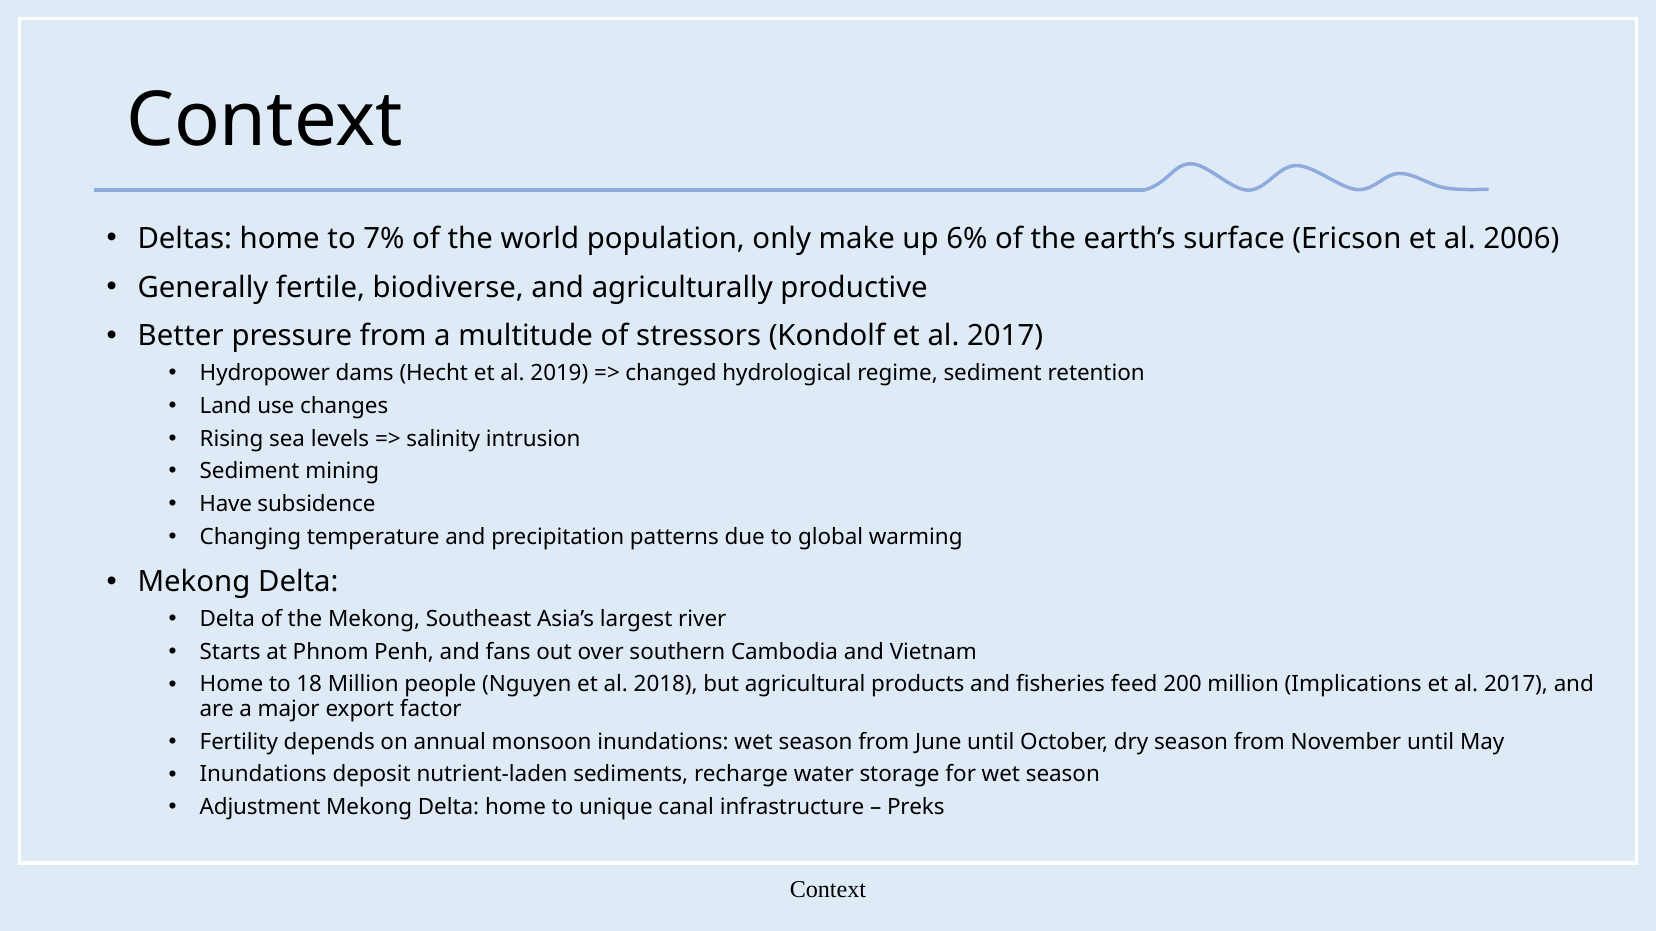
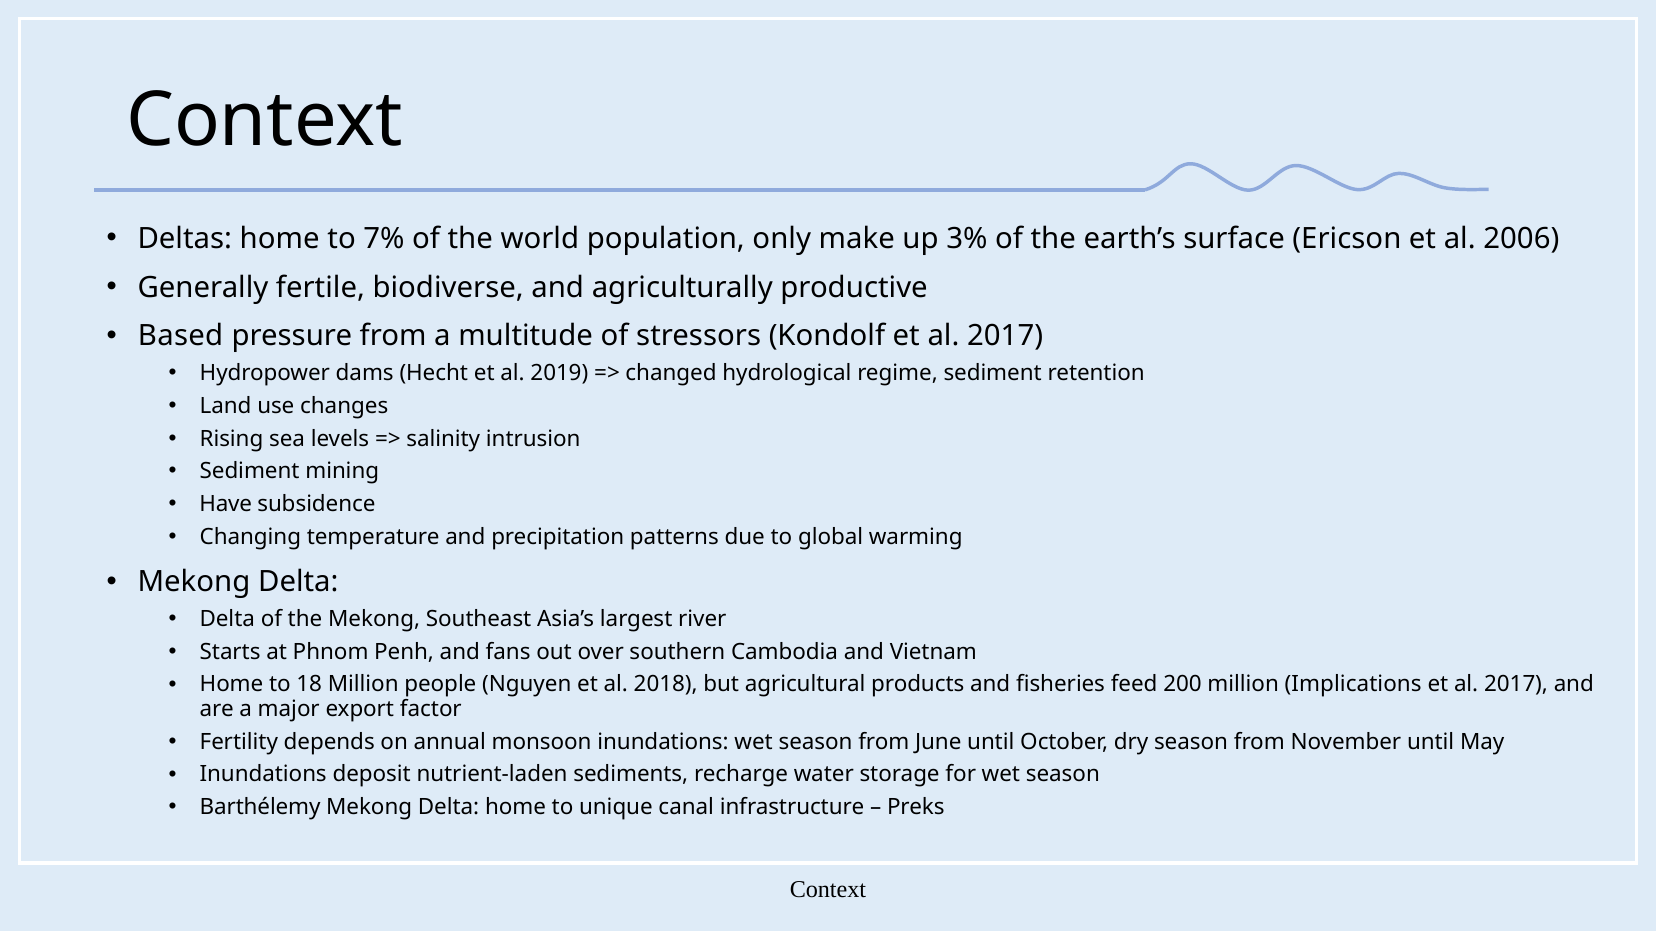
6%: 6% -> 3%
Better: Better -> Based
Adjustment: Adjustment -> Barthélemy
